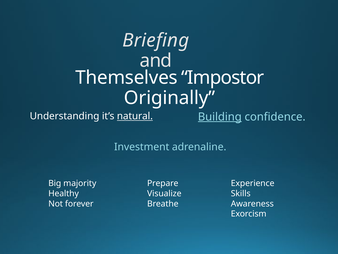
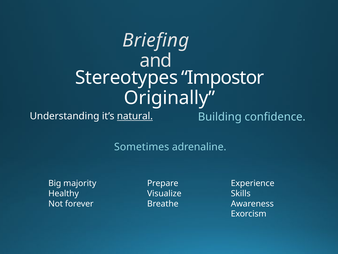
Themselves: Themselves -> Stereotypes
Building underline: present -> none
Investment: Investment -> Sometimes
